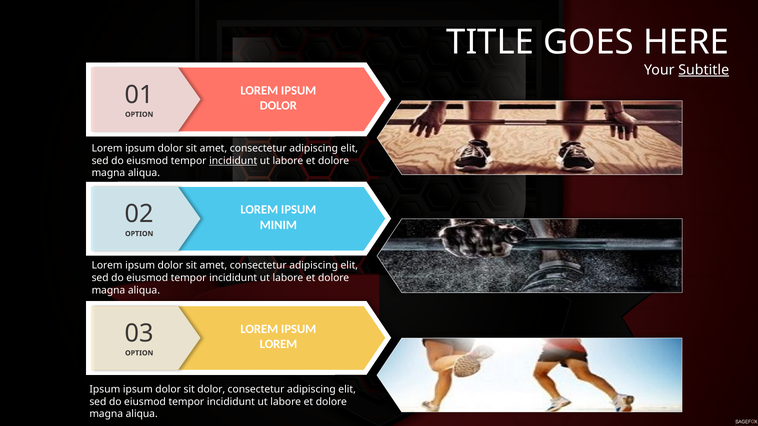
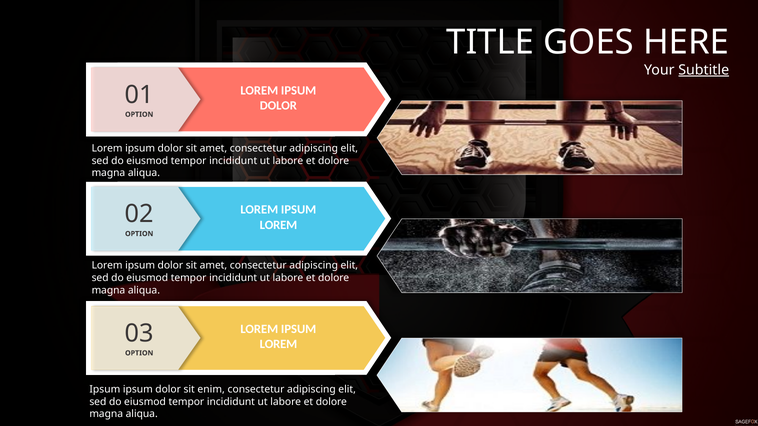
incididunt at (233, 161) underline: present -> none
MINIM at (278, 225): MINIM -> LOREM
sit dolor: dolor -> enim
